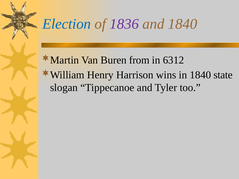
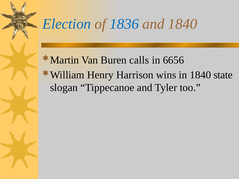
1836 colour: purple -> blue
from: from -> calls
6312: 6312 -> 6656
